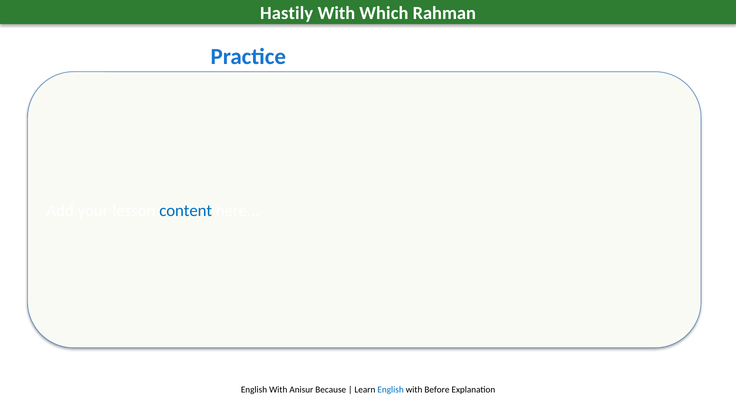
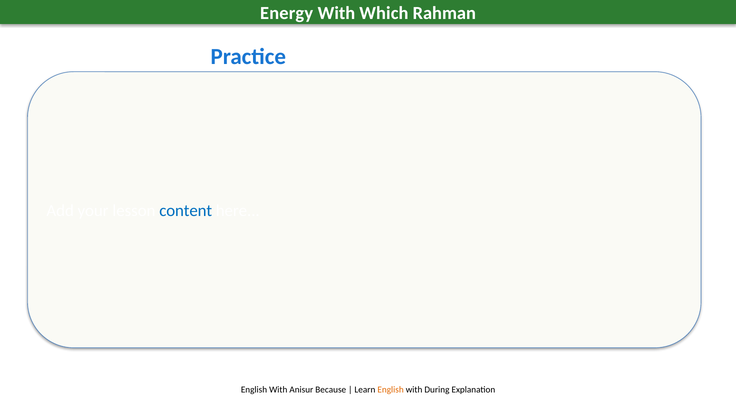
Hastily: Hastily -> Energy
English colour: blue -> orange
Before: Before -> During
